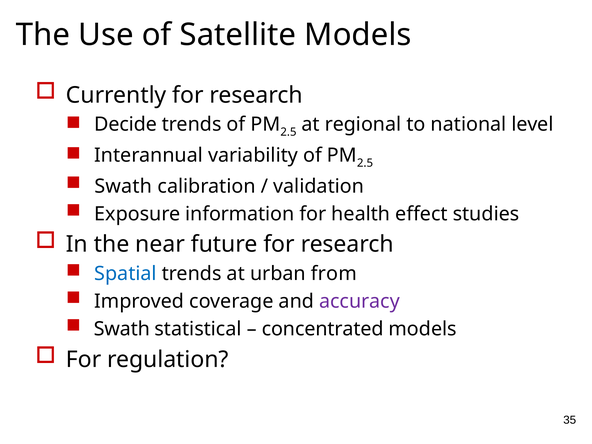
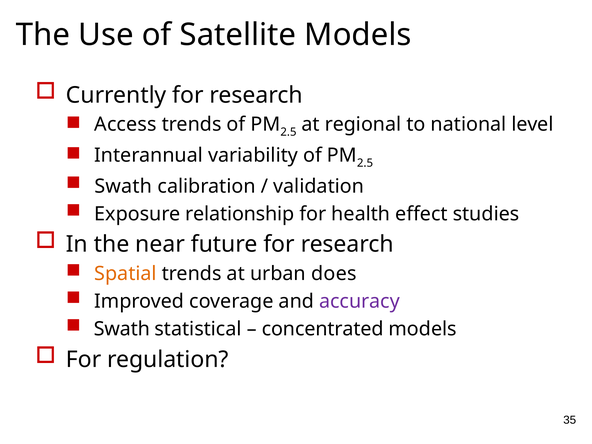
Decide: Decide -> Access
information: information -> relationship
Spatial colour: blue -> orange
from: from -> does
